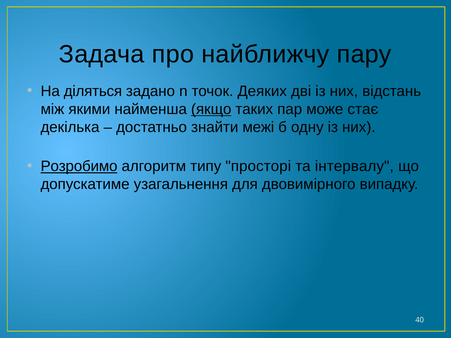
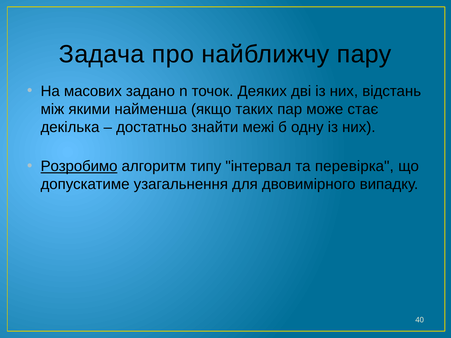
діляться: діляться -> масових
якщо underline: present -> none
просторі: просторі -> інтервал
інтервалу: інтервалу -> перевірка
